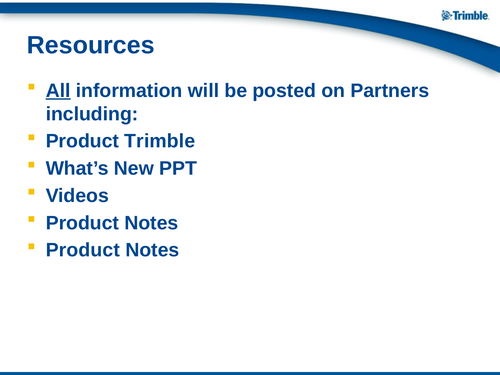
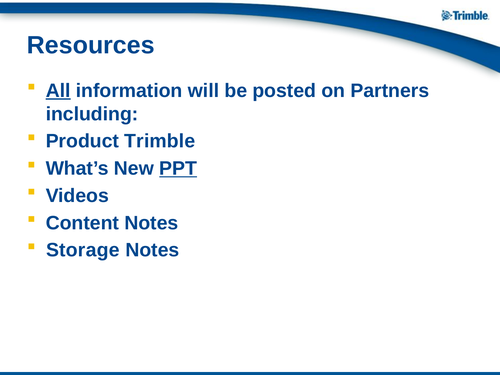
PPT underline: none -> present
Product at (82, 223): Product -> Content
Product at (83, 250): Product -> Storage
